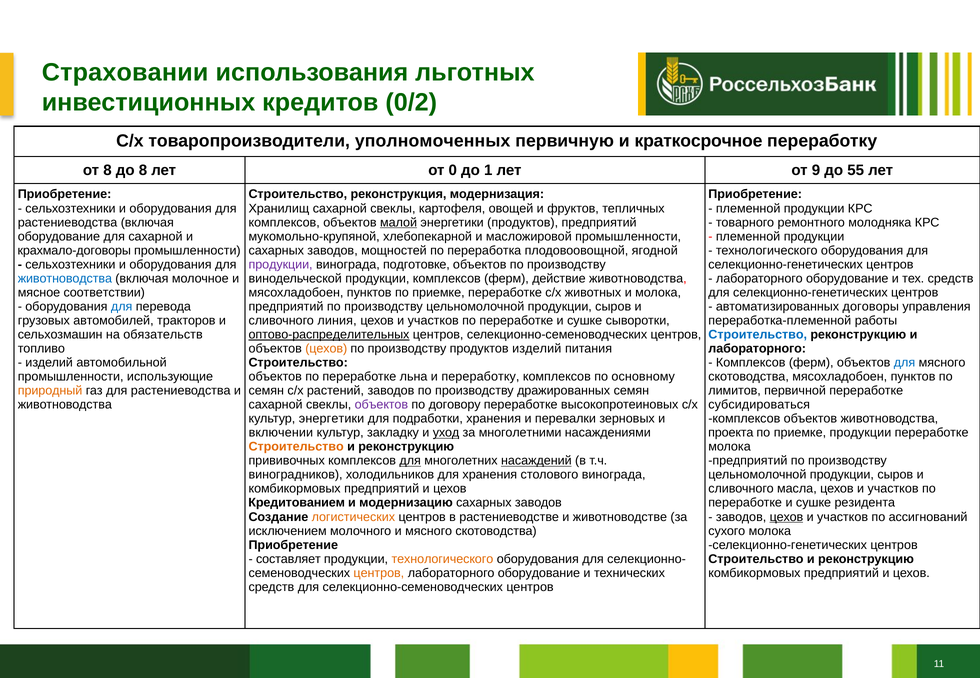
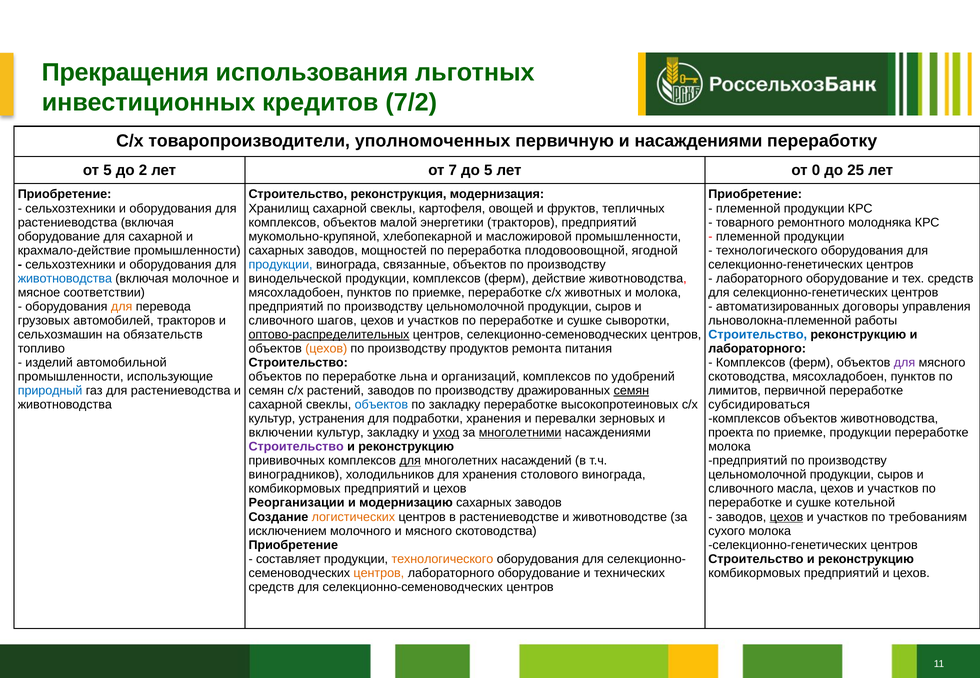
Страховании: Страховании -> Прекращения
0/2: 0/2 -> 7/2
и краткосрочное: краткосрочное -> насаждениями
от 8: 8 -> 5
до 8: 8 -> 2
0: 0 -> 7
до 1: 1 -> 5
9: 9 -> 0
55: 55 -> 25
малой underline: present -> none
энергетики продуктов: продуктов -> тракторов
крахмало-договоры: крахмало-договоры -> крахмало-действие
продукции at (281, 265) colour: purple -> blue
подготовке: подготовке -> связанные
для at (122, 307) colour: blue -> orange
линия: линия -> шагов
переработка-племенной: переработка-племенной -> льноволокна-племенной
продуктов изделий: изделий -> ремонта
для at (905, 363) colour: blue -> purple
и переработку: переработку -> организаций
основному: основному -> удобрений
природный colour: orange -> blue
семян at (631, 391) underline: none -> present
объектов at (381, 405) colour: purple -> blue
по договору: договору -> закладку
культур энергетики: энергетики -> устранения
многолетними underline: none -> present
Строительство at (296, 447) colour: orange -> purple
насаждений underline: present -> none
Кредитованием: Кредитованием -> Реорганизации
резидента: резидента -> котельной
ассигнований: ассигнований -> требованиям
